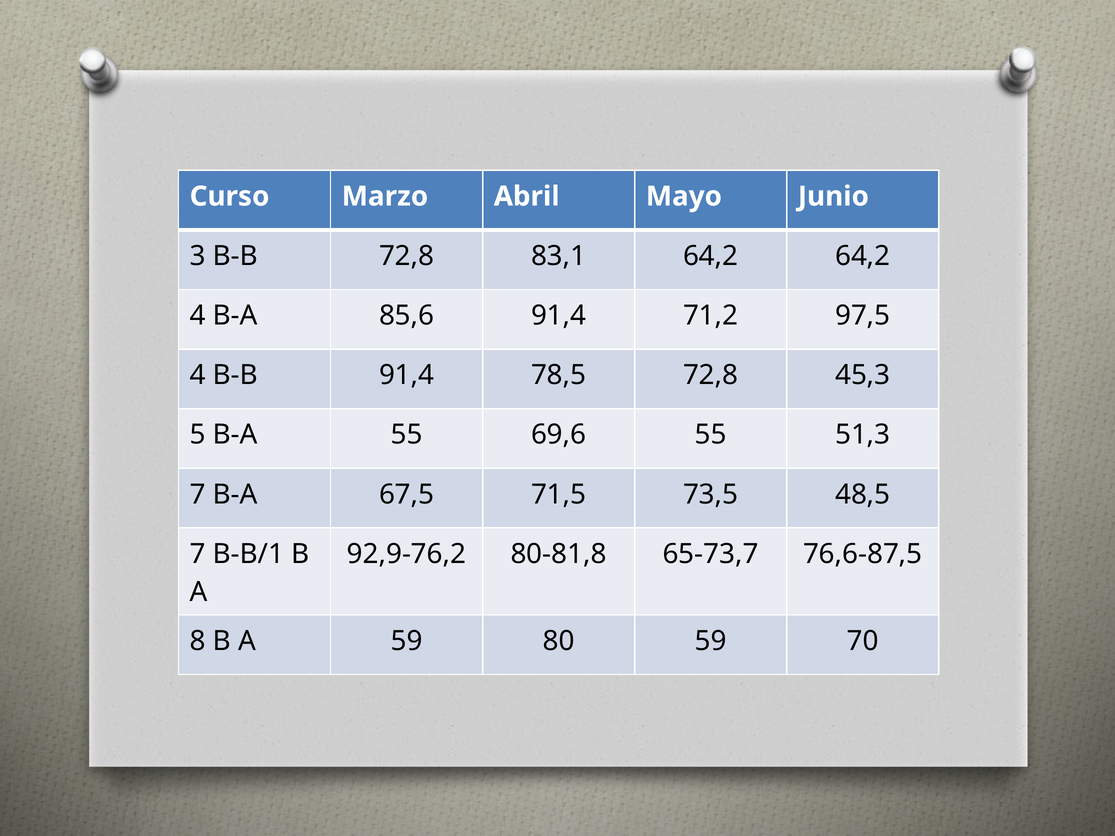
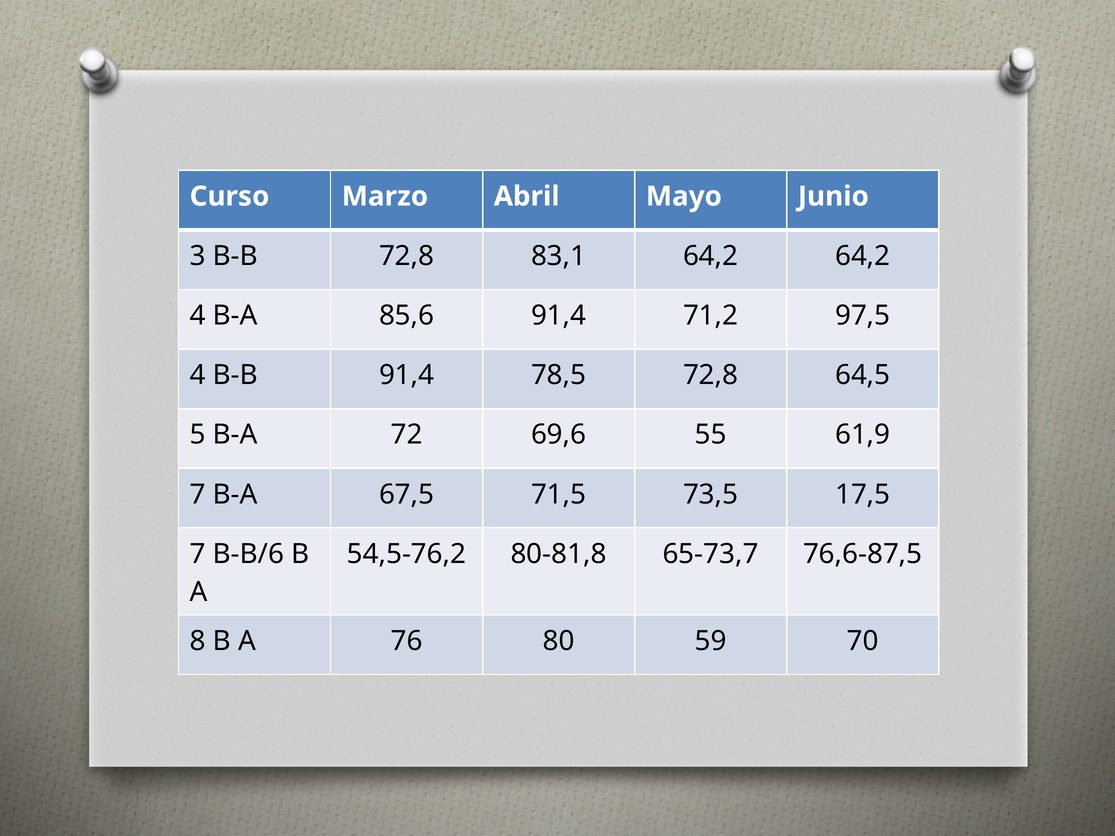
45,3: 45,3 -> 64,5
B-A 55: 55 -> 72
51,3: 51,3 -> 61,9
48,5: 48,5 -> 17,5
B-B/1: B-B/1 -> B-B/6
92,9-76,2: 92,9-76,2 -> 54,5-76,2
A 59: 59 -> 76
